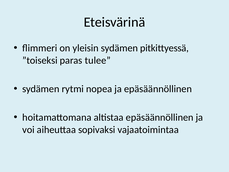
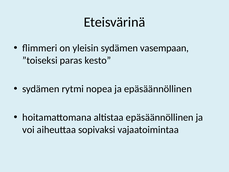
pitkittyessä: pitkittyessä -> vasempaan
tulee: tulee -> kesto
